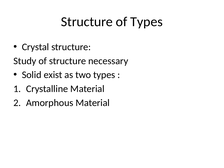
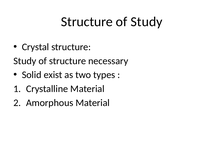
of Types: Types -> Study
